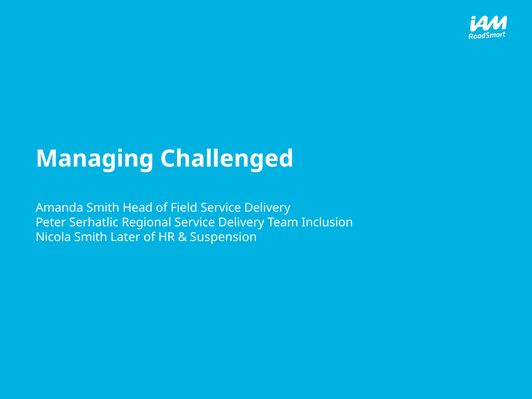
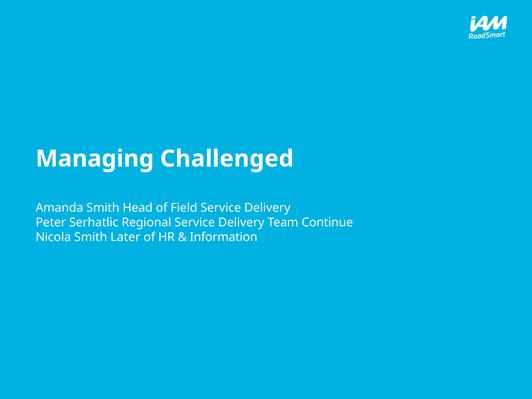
Inclusion: Inclusion -> Continue
Suspension: Suspension -> Information
